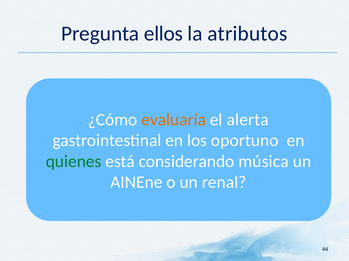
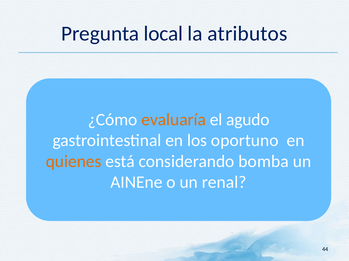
ellos: ellos -> local
alerta: alerta -> agudo
quienes colour: green -> orange
música: música -> bomba
